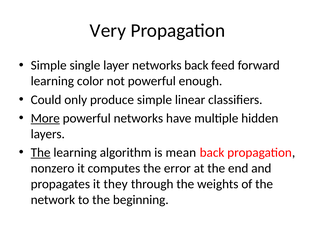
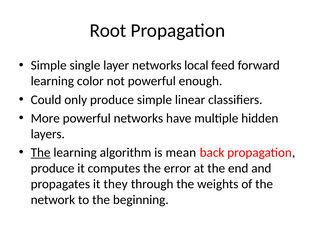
Very: Very -> Root
networks back: back -> local
More underline: present -> none
nonzero at (53, 168): nonzero -> produce
